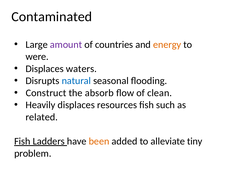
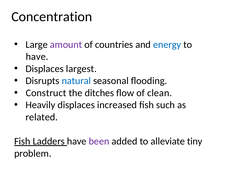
Contaminated: Contaminated -> Concentration
energy colour: orange -> blue
were at (37, 57): were -> have
waters: waters -> largest
absorb: absorb -> ditches
resources: resources -> increased
been colour: orange -> purple
